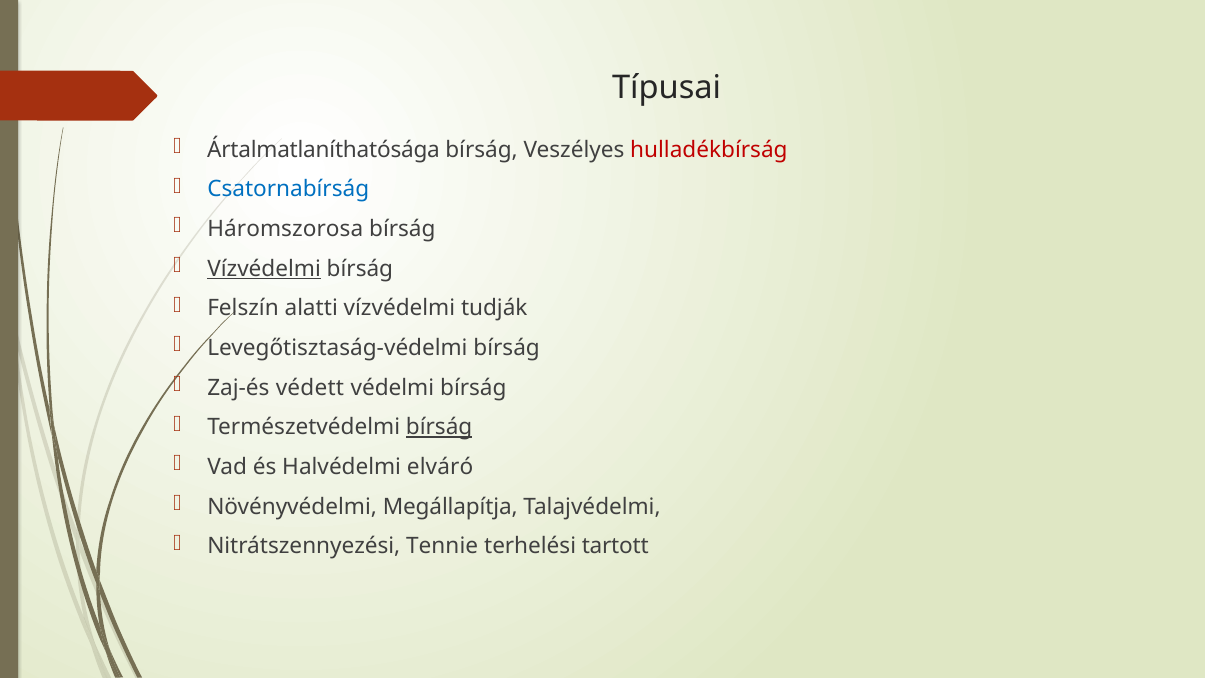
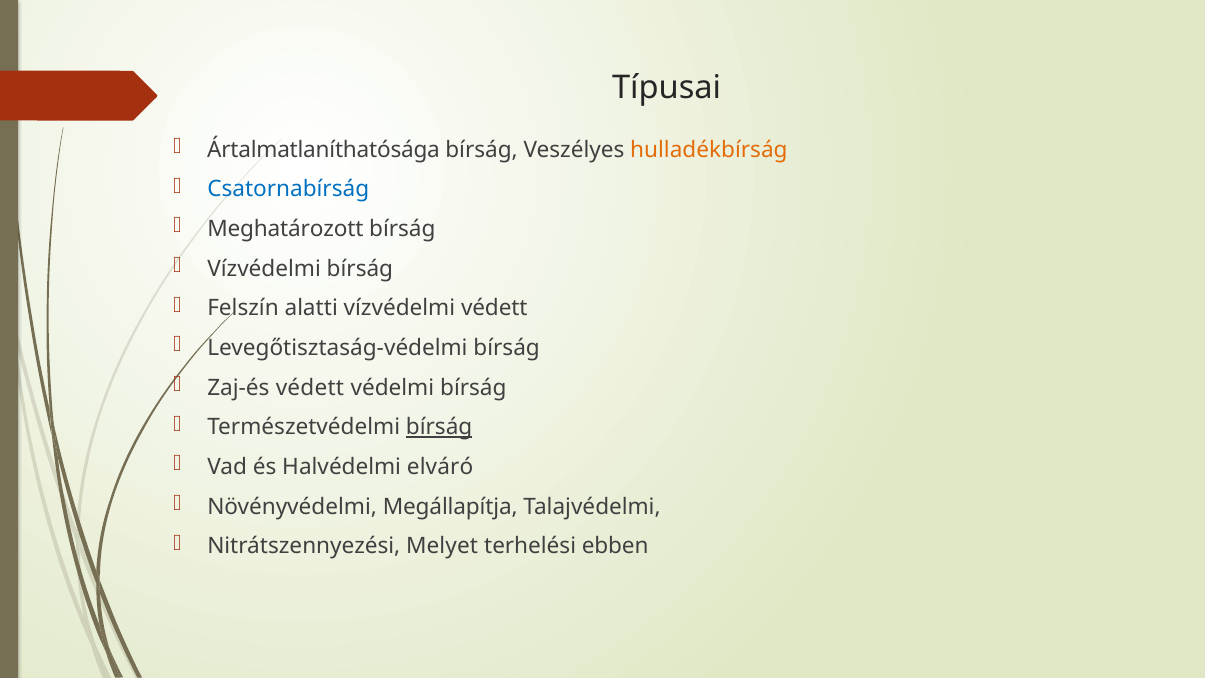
hulladékbírság colour: red -> orange
Háromszorosa: Háromszorosa -> Meghatározott
Vízvédelmi at (264, 269) underline: present -> none
vízvédelmi tudják: tudják -> védett
Tennie: Tennie -> Melyet
tartott: tartott -> ebben
